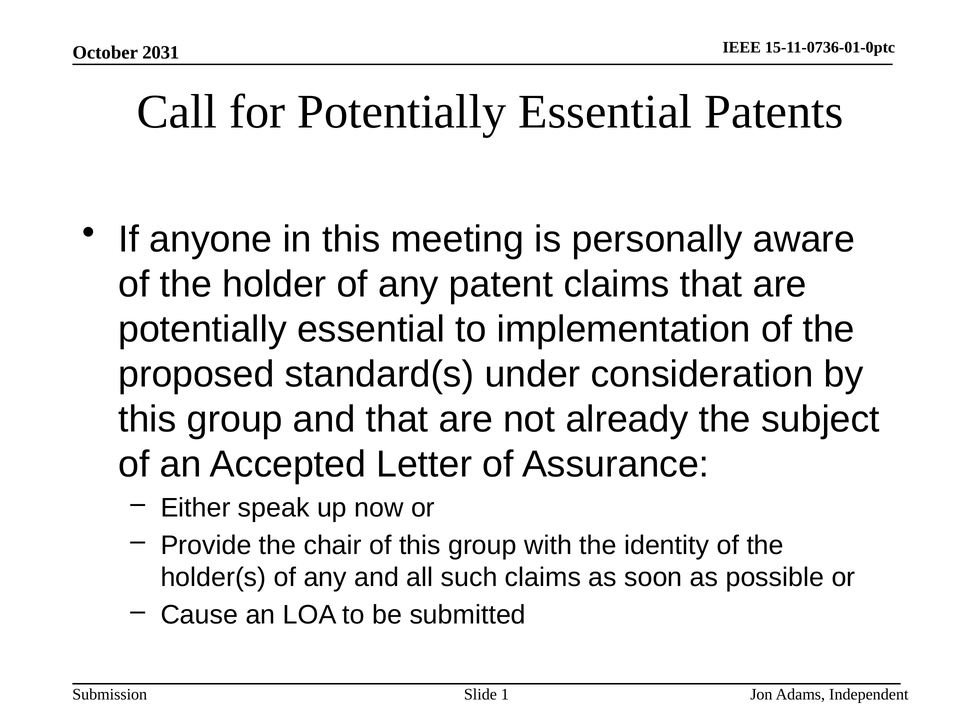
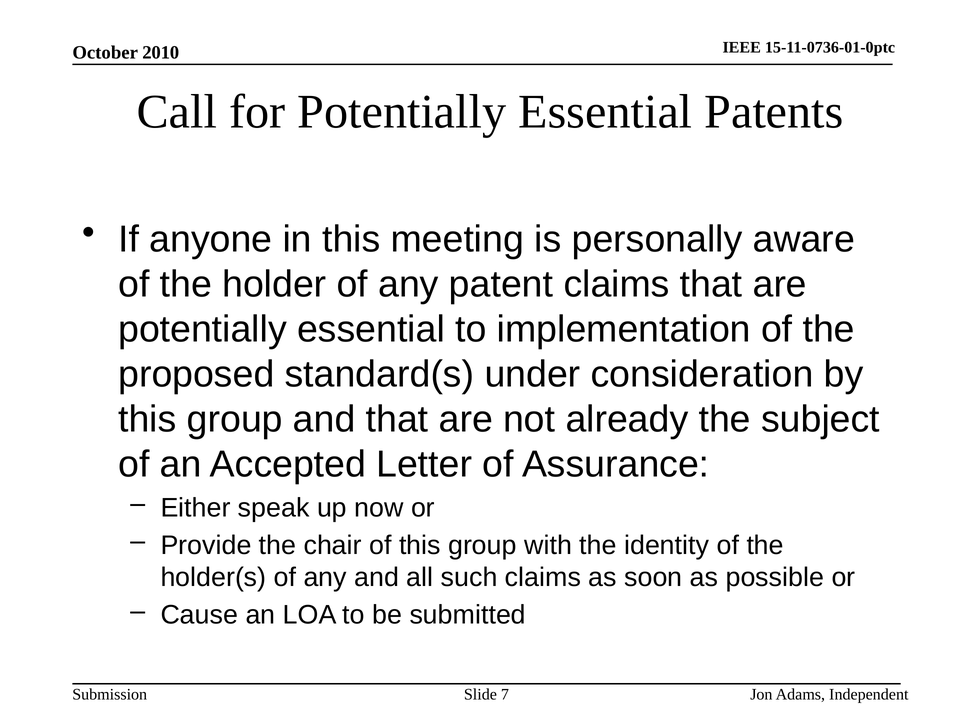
2031: 2031 -> 2010
1: 1 -> 7
